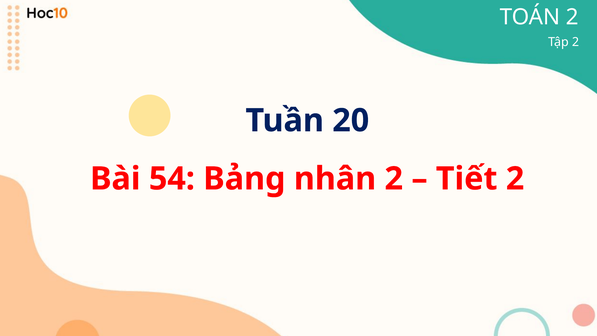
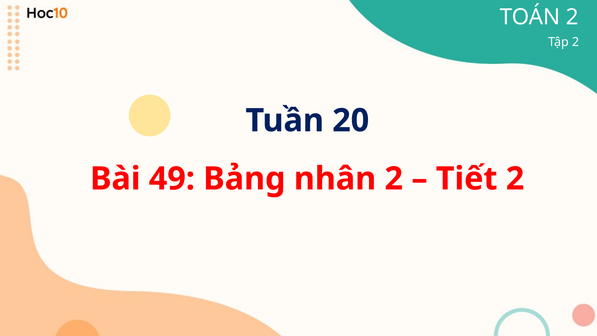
54: 54 -> 49
